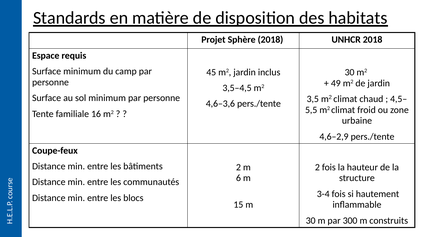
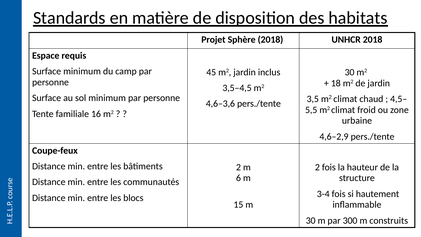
49: 49 -> 18
